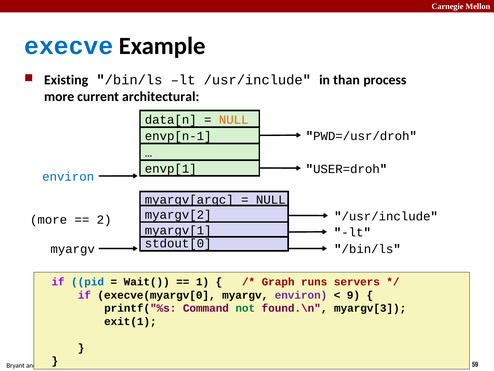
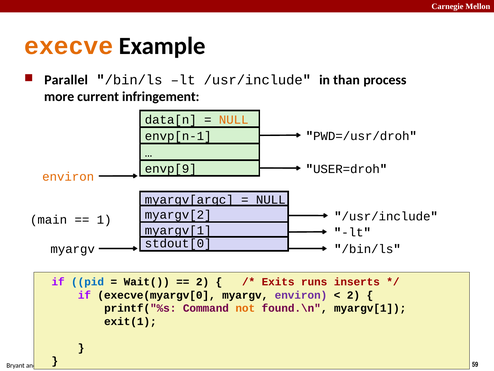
execve colour: blue -> orange
Existing: Existing -> Parallel
architectural: architectural -> infringement
envp[1: envp[1 -> envp[9
environ at (68, 176) colour: blue -> orange
more at (49, 219): more -> main
2: 2 -> 1
1 at (203, 281): 1 -> 2
Graph: Graph -> Exits
servers: servers -> inserts
9 at (353, 295): 9 -> 2
not colour: green -> orange
found.\n myargv[3: myargv[3 -> myargv[1
